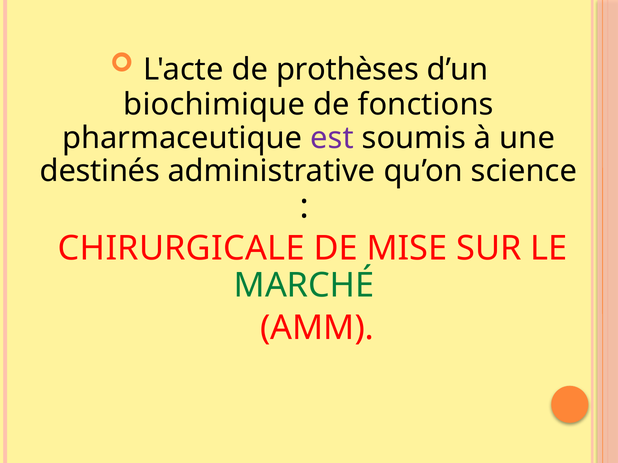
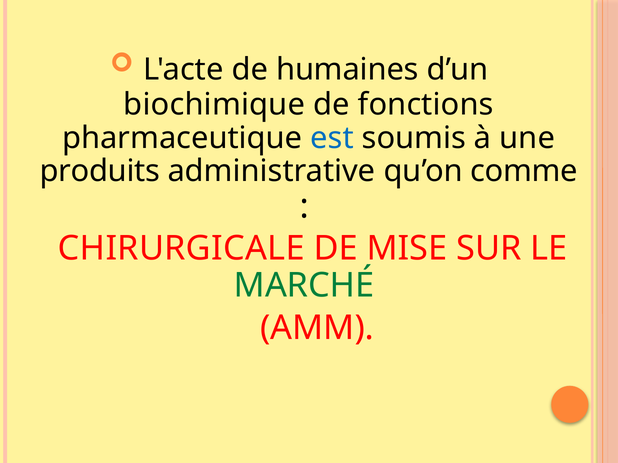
prothèses: prothèses -> humaines
est colour: purple -> blue
destinés: destinés -> produits
science: science -> comme
